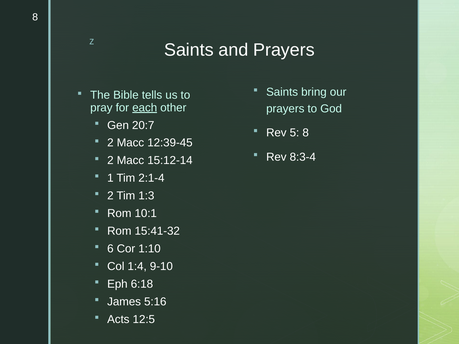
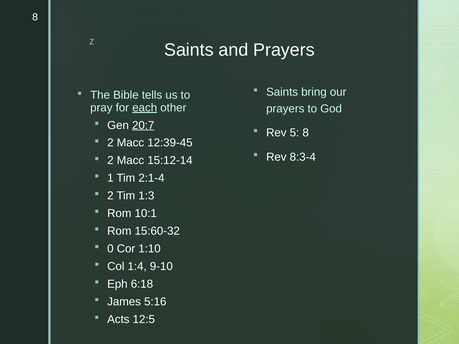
20:7 underline: none -> present
15:41-32: 15:41-32 -> 15:60-32
6: 6 -> 0
